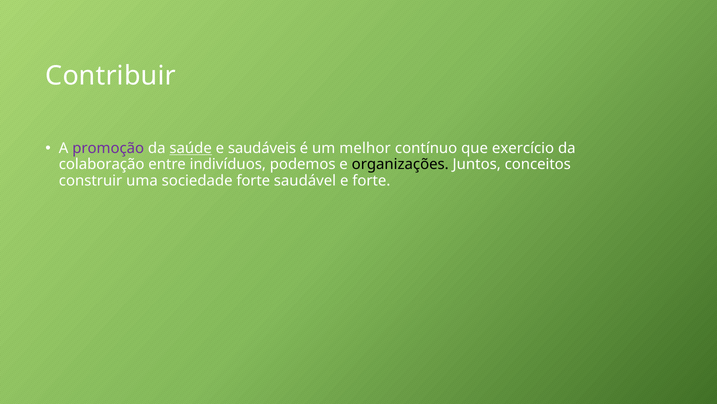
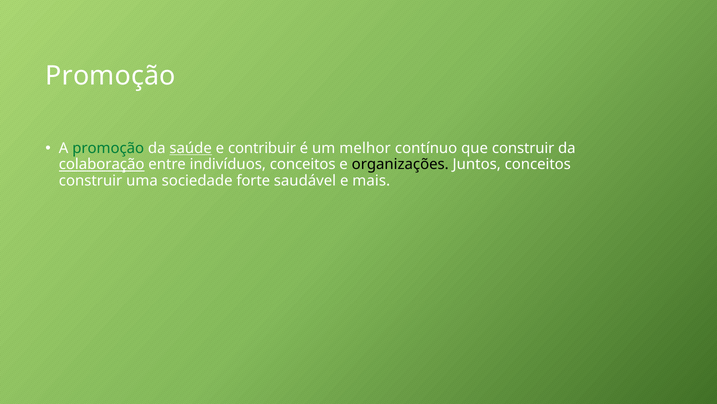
Contribuir at (111, 76): Contribuir -> Promoção
promoção at (108, 148) colour: purple -> green
saudáveis: saudáveis -> contribuir
que exercício: exercício -> construir
colaboração underline: none -> present
indivíduos podemos: podemos -> conceitos
e forte: forte -> mais
